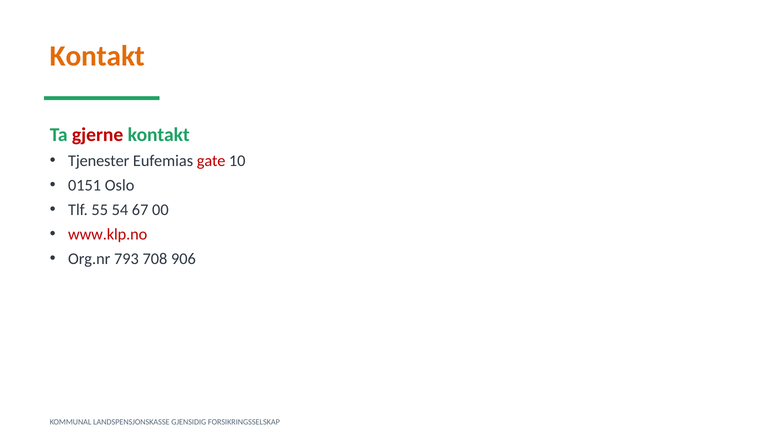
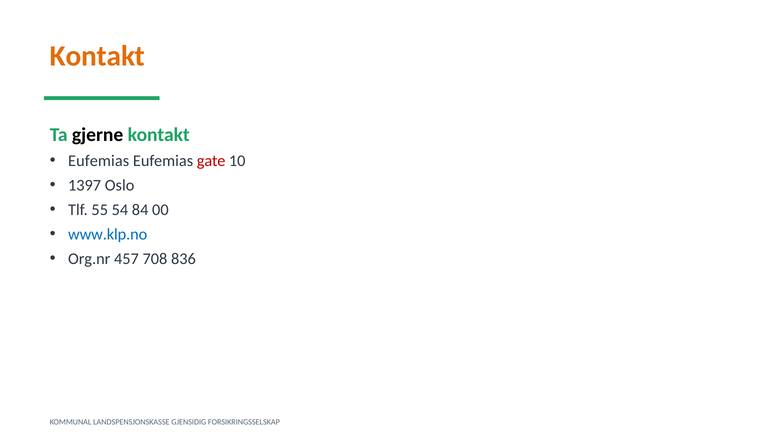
gjerne colour: red -> black
Tjenester at (99, 161): Tjenester -> Eufemias
0151: 0151 -> 1397
67: 67 -> 84
www.klp.no colour: red -> blue
793: 793 -> 457
906: 906 -> 836
